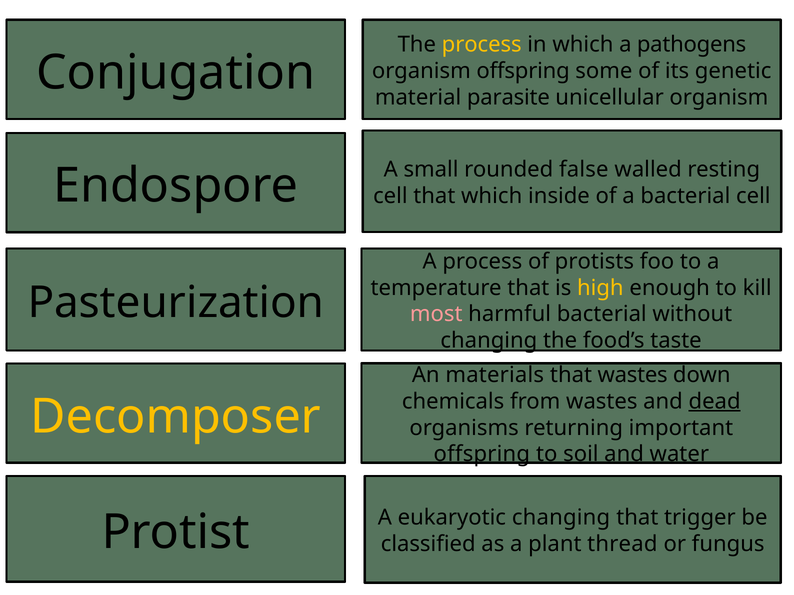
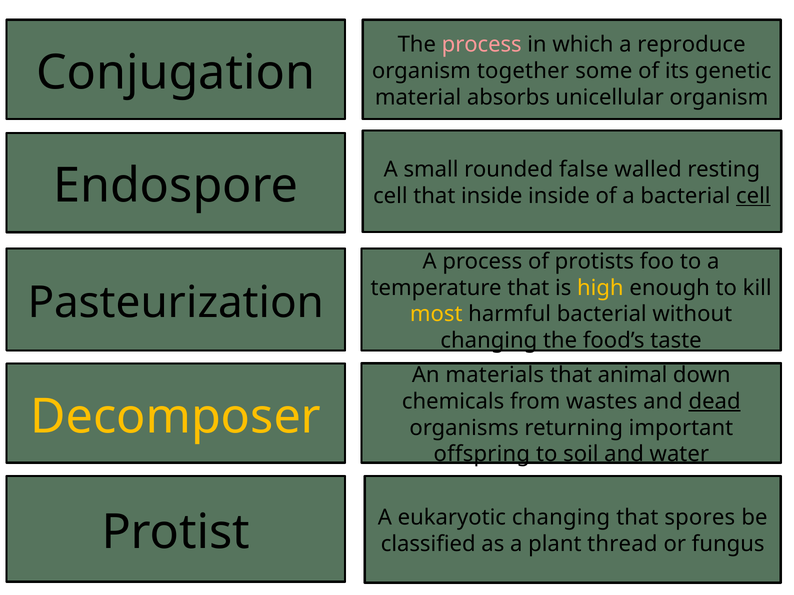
process at (482, 45) colour: yellow -> pink
pathogens: pathogens -> reproduce
organism offspring: offspring -> together
parasite: parasite -> absorbs
that which: which -> inside
cell at (753, 196) underline: none -> present
most colour: pink -> yellow
that wastes: wastes -> animal
trigger: trigger -> spores
